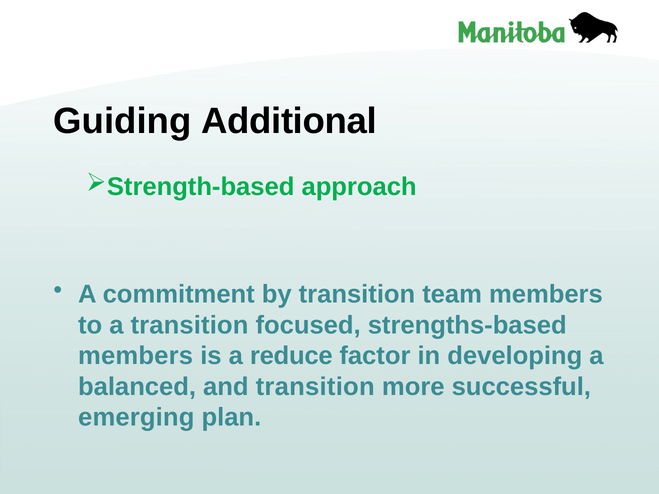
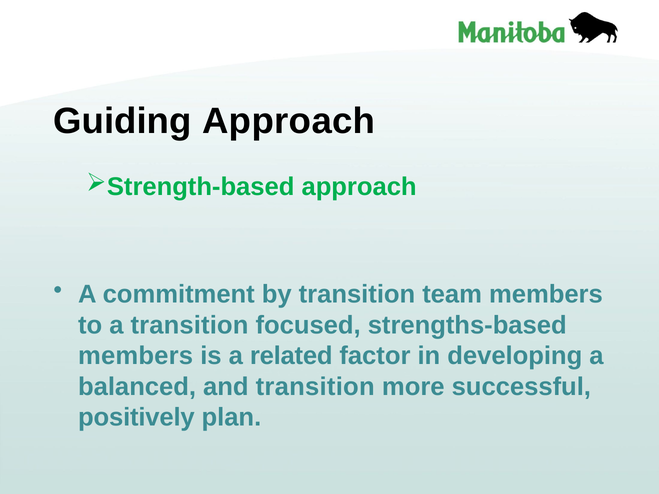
Guiding Additional: Additional -> Approach
reduce: reduce -> related
emerging: emerging -> positively
